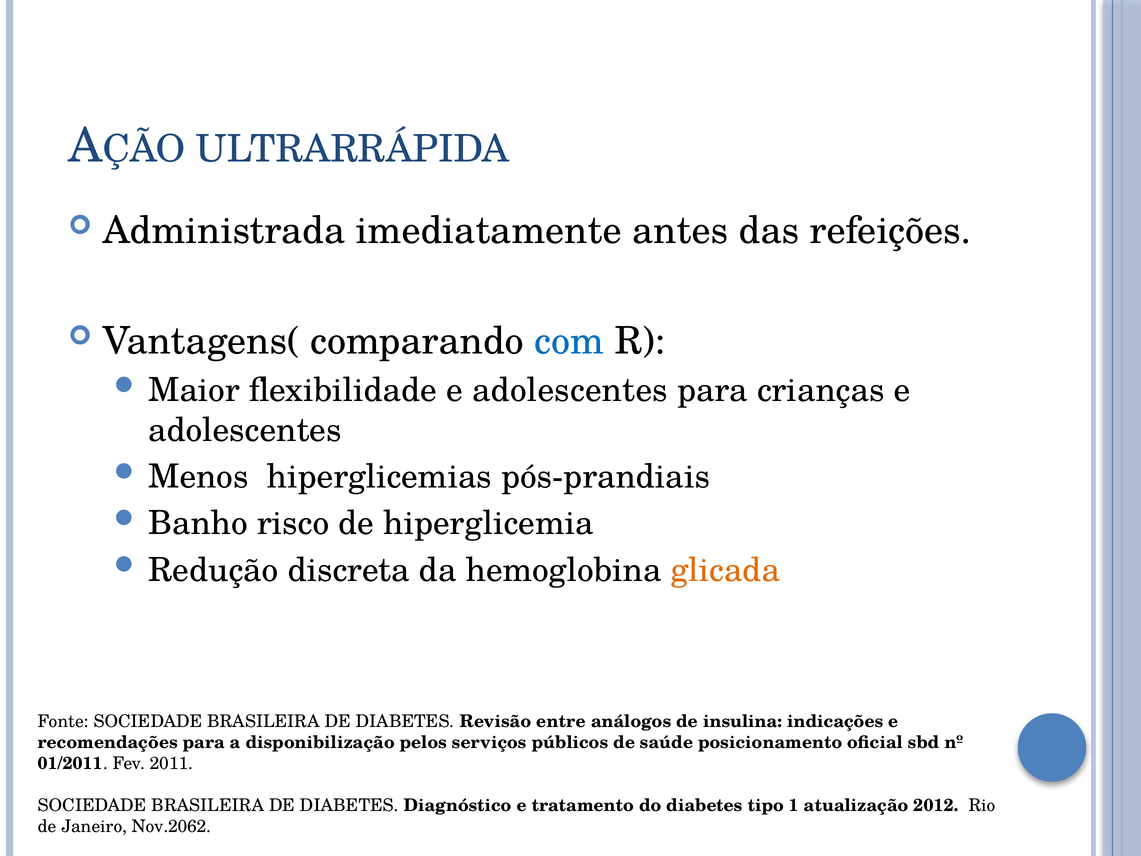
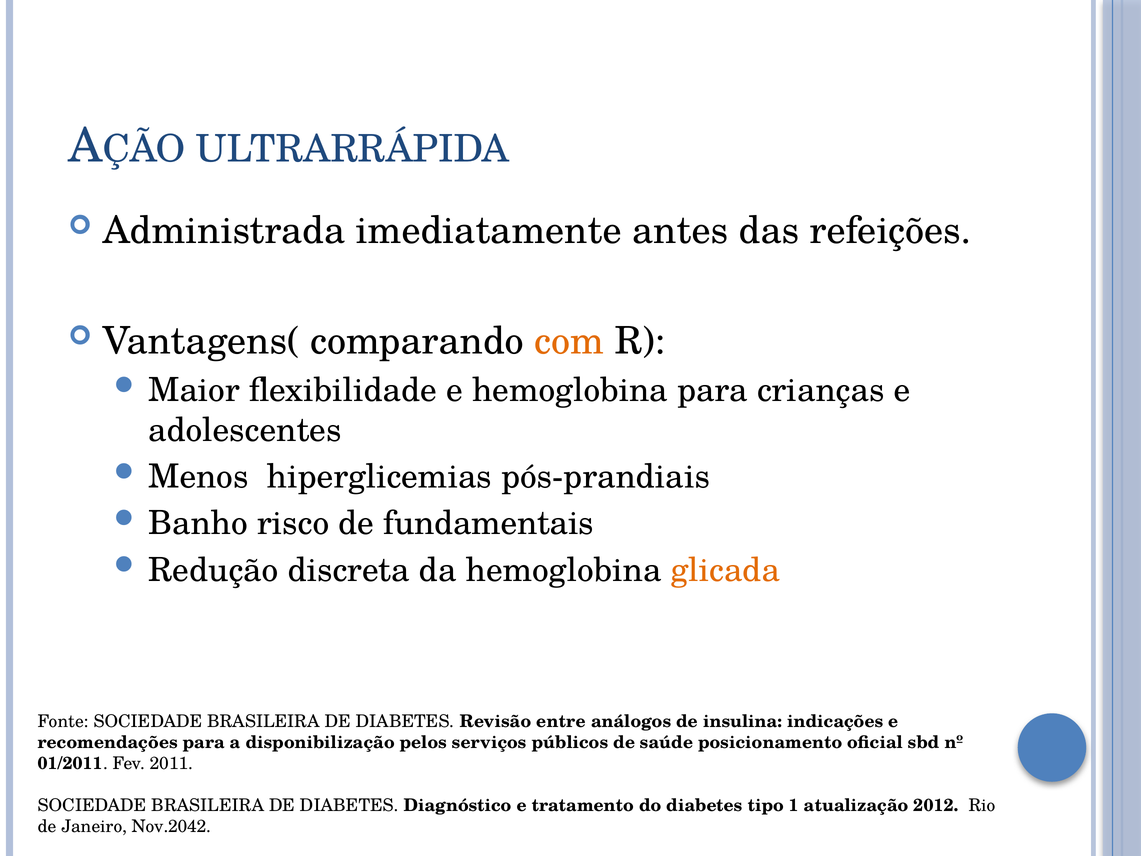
com colour: blue -> orange
flexibilidade e adolescentes: adolescentes -> hemoglobina
hiperglicemia: hiperglicemia -> fundamentais
Nov.2062: Nov.2062 -> Nov.2042
